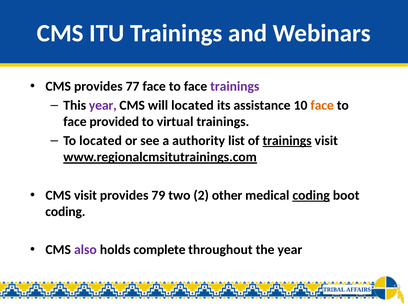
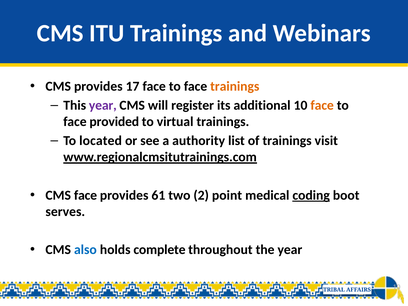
77: 77 -> 17
trainings at (235, 86) colour: purple -> orange
will located: located -> register
assistance: assistance -> additional
trainings at (287, 141) underline: present -> none
CMS visit: visit -> face
79: 79 -> 61
other: other -> point
coding at (65, 212): coding -> serves
also colour: purple -> blue
